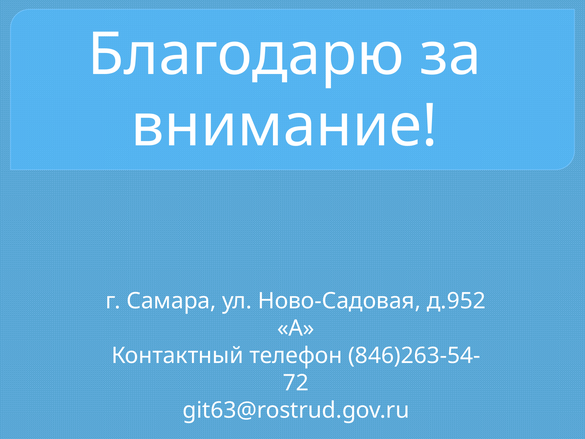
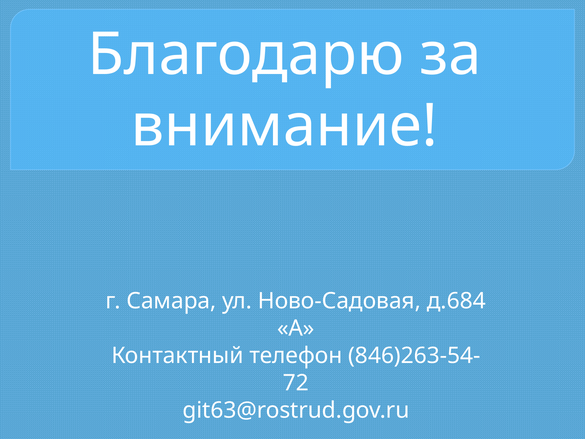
д.952: д.952 -> д.684
